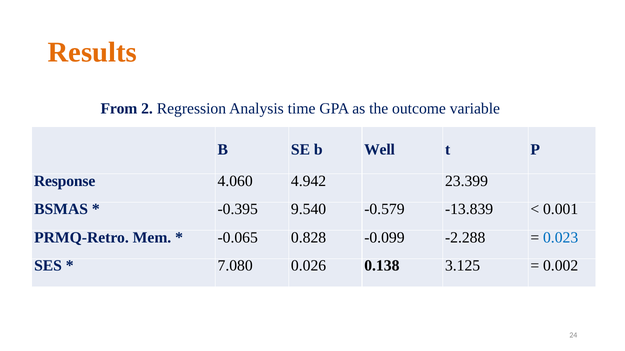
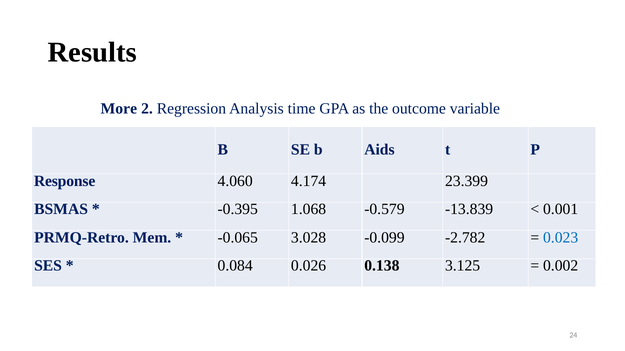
Results colour: orange -> black
From: From -> More
Well: Well -> Aids
4.942: 4.942 -> 4.174
9.540: 9.540 -> 1.068
0.828: 0.828 -> 3.028
-2.288: -2.288 -> -2.782
7.080: 7.080 -> 0.084
